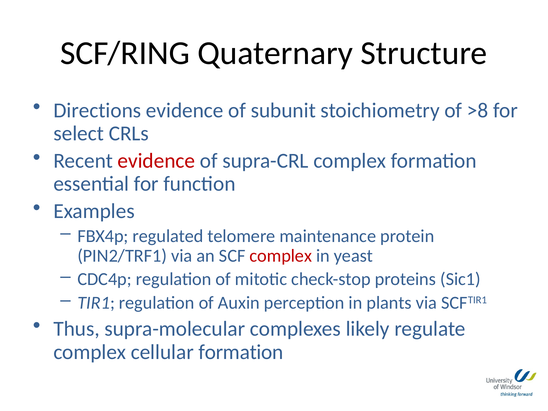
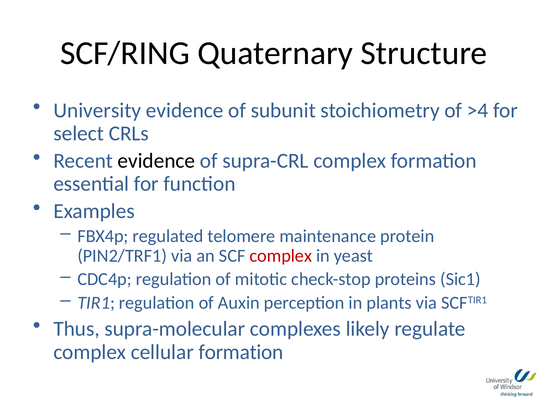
Directions: Directions -> University
>8: >8 -> >4
evidence at (156, 161) colour: red -> black
